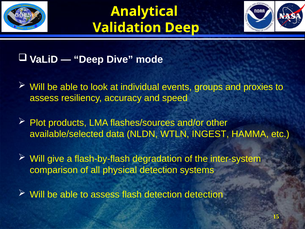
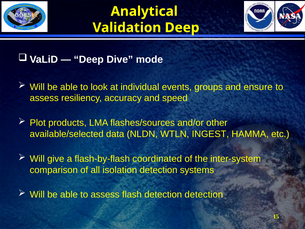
proxies: proxies -> ensure
degradation: degradation -> coordinated
physical: physical -> isolation
